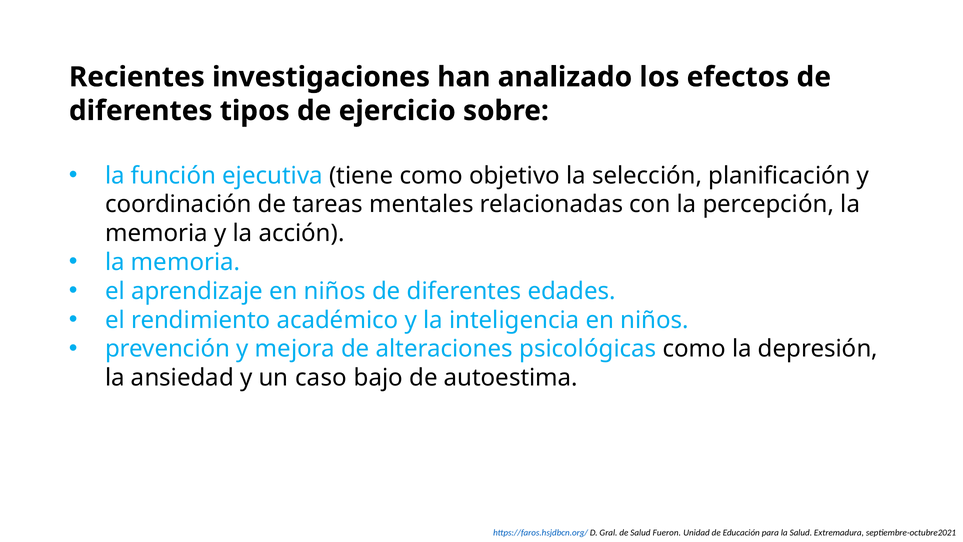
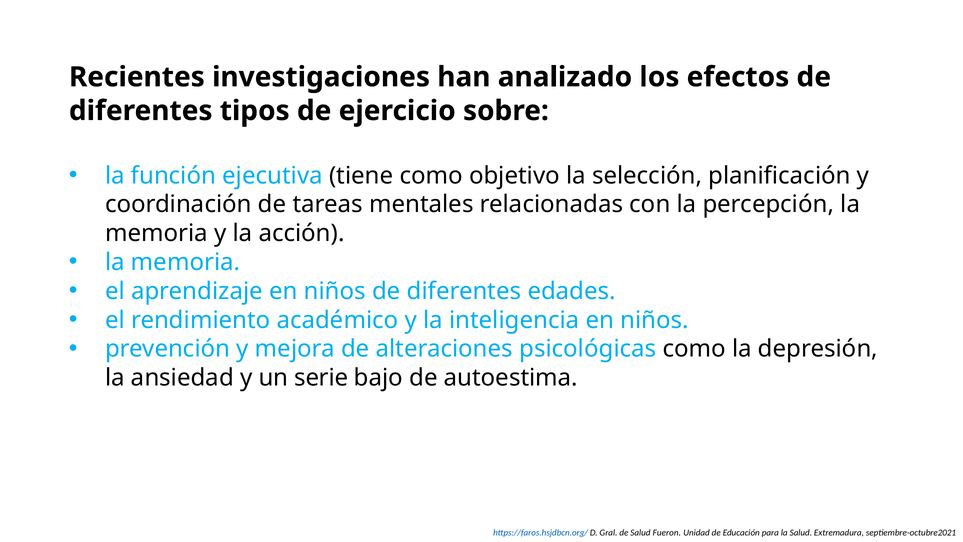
caso: caso -> serie
